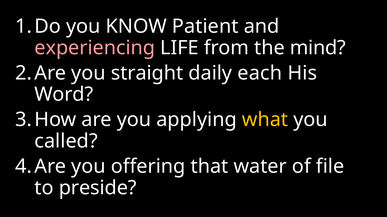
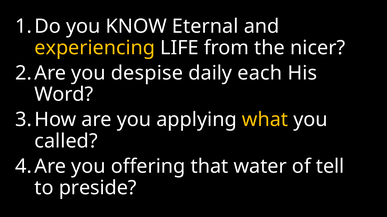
Patient: Patient -> Eternal
experiencing colour: pink -> yellow
mind: mind -> nicer
straight: straight -> despise
file: file -> tell
